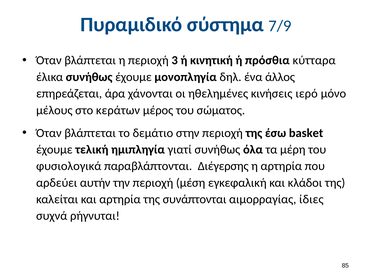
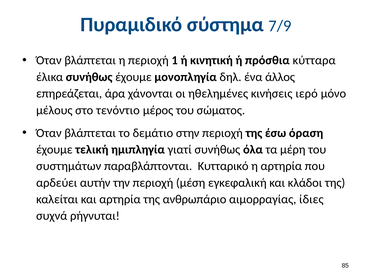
3: 3 -> 1
κεράτων: κεράτων -> τενόντιο
basket: basket -> όραση
φυσιολογικά: φυσιολογικά -> συστημάτων
Διέγερσης: Διέγερσης -> Κυτταρικό
συνάπτονται: συνάπτονται -> ανθρωπάριο
